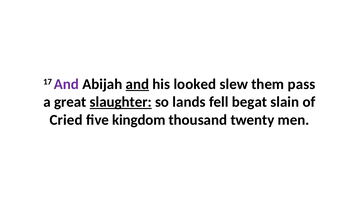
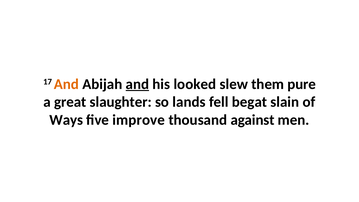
And at (66, 84) colour: purple -> orange
pass: pass -> pure
slaughter underline: present -> none
Cried: Cried -> Ways
kingdom: kingdom -> improve
twenty: twenty -> against
